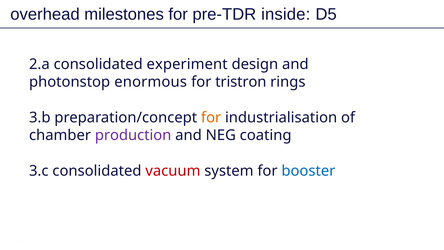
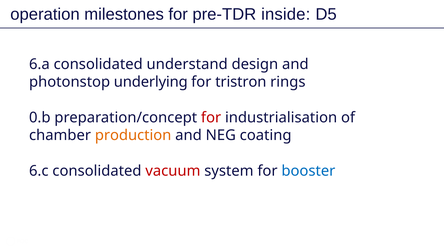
overhead: overhead -> operation
2.a: 2.a -> 6.a
experiment: experiment -> understand
enormous: enormous -> underlying
3.b: 3.b -> 0.b
for at (211, 117) colour: orange -> red
production colour: purple -> orange
3.c: 3.c -> 6.c
